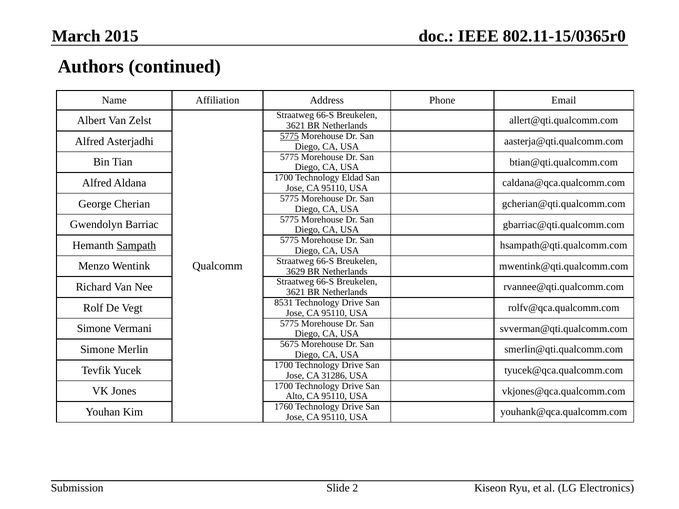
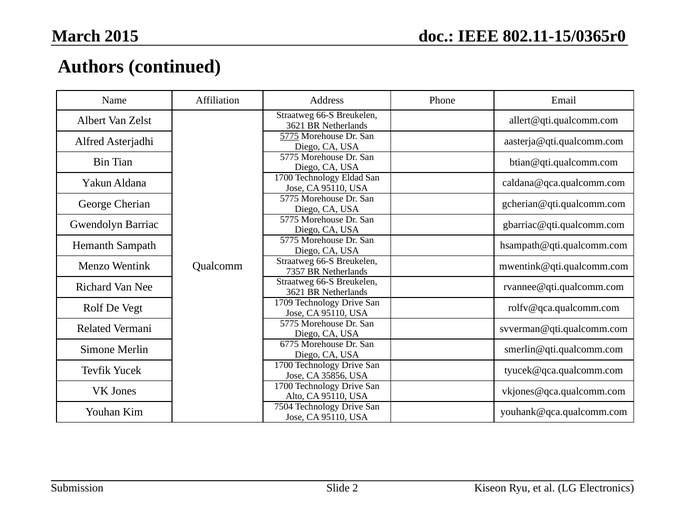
Alfred at (97, 183): Alfred -> Yakun
Sampath underline: present -> none
3629: 3629 -> 7357
8531: 8531 -> 1709
Simone at (94, 329): Simone -> Related
5675: 5675 -> 6775
31286: 31286 -> 35856
1760: 1760 -> 7504
